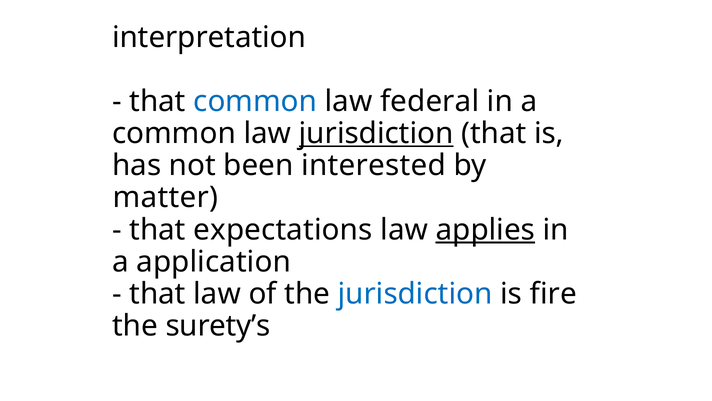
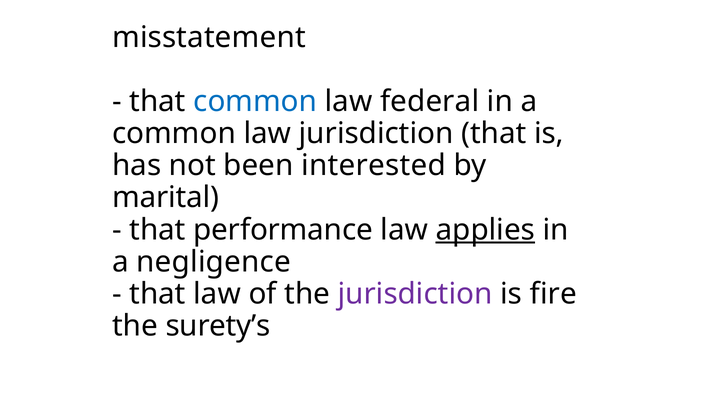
interpretation: interpretation -> misstatement
jurisdiction at (376, 133) underline: present -> none
matter: matter -> marital
expectations: expectations -> performance
application: application -> negligence
jurisdiction at (415, 294) colour: blue -> purple
